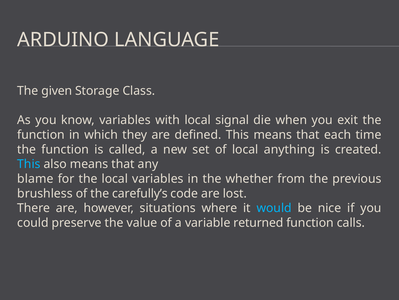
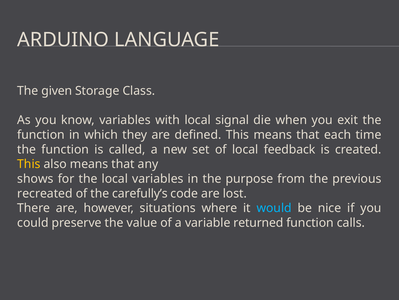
anything: anything -> feedback
This at (29, 164) colour: light blue -> yellow
blame: blame -> shows
whether: whether -> purpose
brushless: brushless -> recreated
